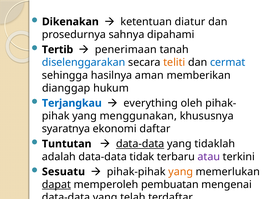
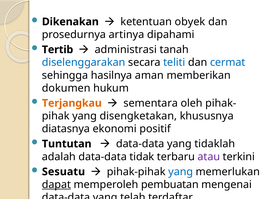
diatur: diatur -> obyek
sahnya: sahnya -> artinya
penerimaan: penerimaan -> administrasi
teliti colour: orange -> blue
dianggap: dianggap -> dokumen
Terjangkau colour: blue -> orange
everything: everything -> sementara
menggunakan: menggunakan -> disengketakan
syaratnya: syaratnya -> diatasnya
daftar: daftar -> positif
data-data at (140, 144) underline: present -> none
yang at (181, 172) colour: orange -> blue
